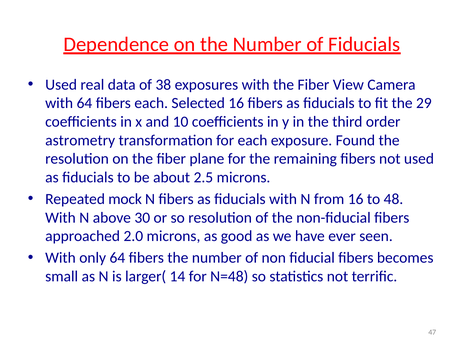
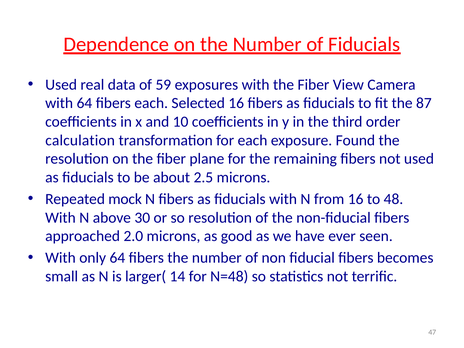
38: 38 -> 59
29: 29 -> 87
astrometry: astrometry -> calculation
